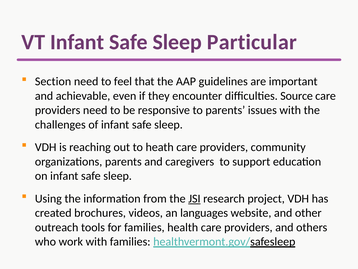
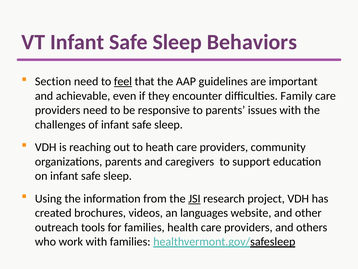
Particular: Particular -> Behaviors
feel underline: none -> present
Source: Source -> Family
